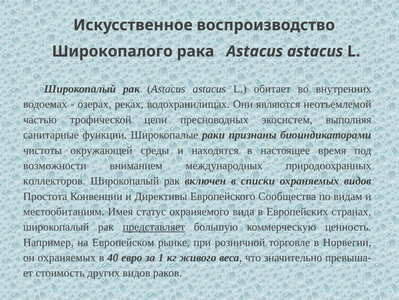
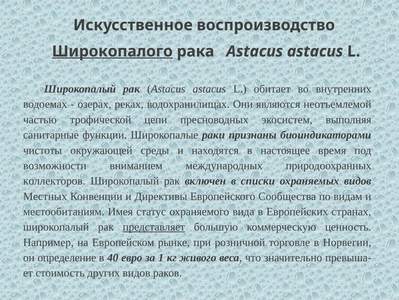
Широкопалого underline: none -> present
Простота: Простота -> Местных
он охраняемых: охраняемых -> определение
